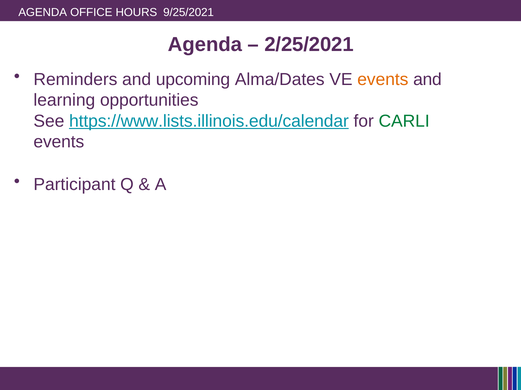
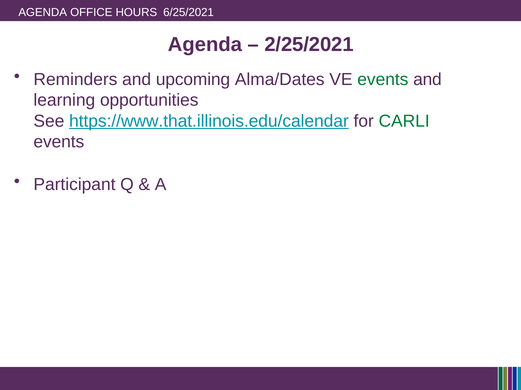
9/25/2021: 9/25/2021 -> 6/25/2021
events at (383, 80) colour: orange -> green
https://www.lists.illinois.edu/calendar: https://www.lists.illinois.edu/calendar -> https://www.that.illinois.edu/calendar
